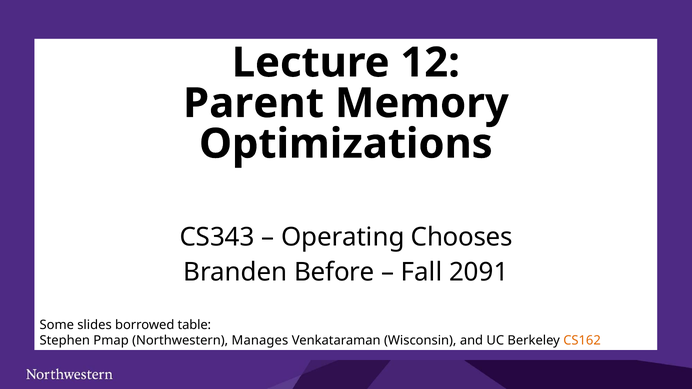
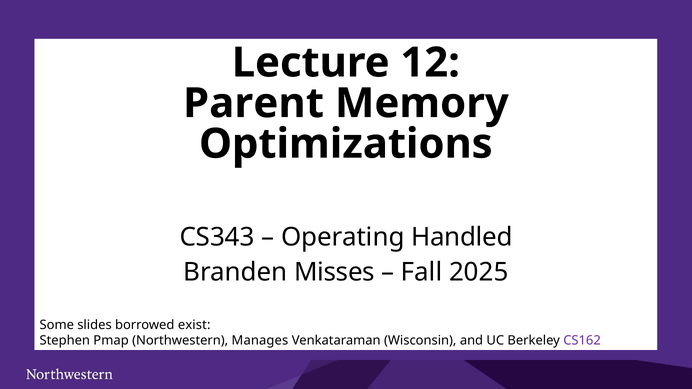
Chooses: Chooses -> Handled
Before: Before -> Misses
2091: 2091 -> 2025
table: table -> exist
CS162 colour: orange -> purple
